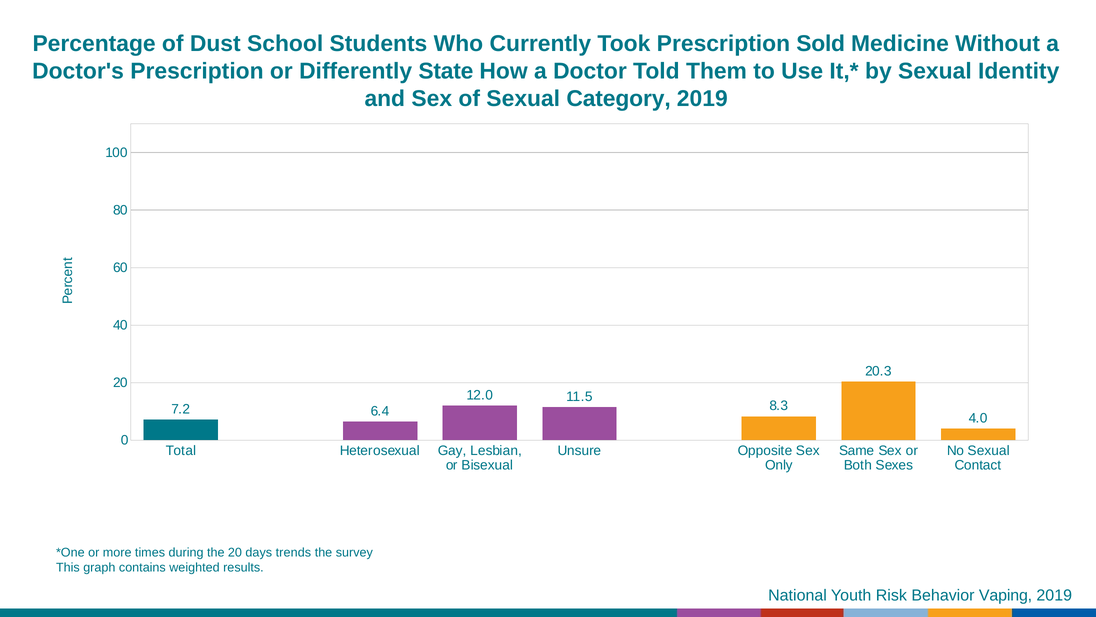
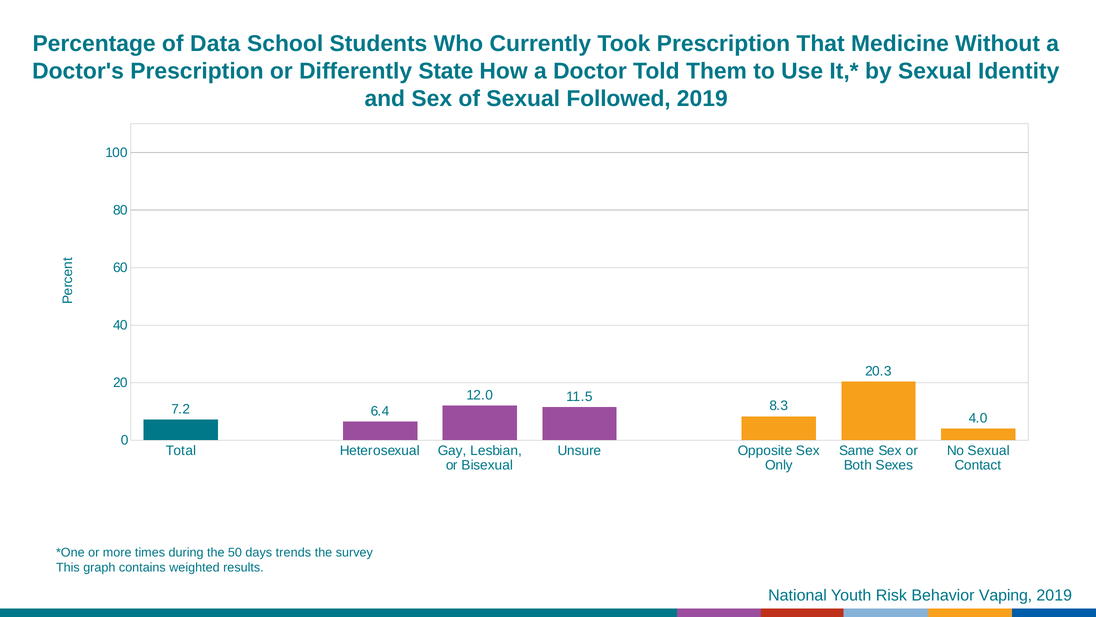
Dust: Dust -> Data
Sold: Sold -> That
Category: Category -> Followed
the 20: 20 -> 50
